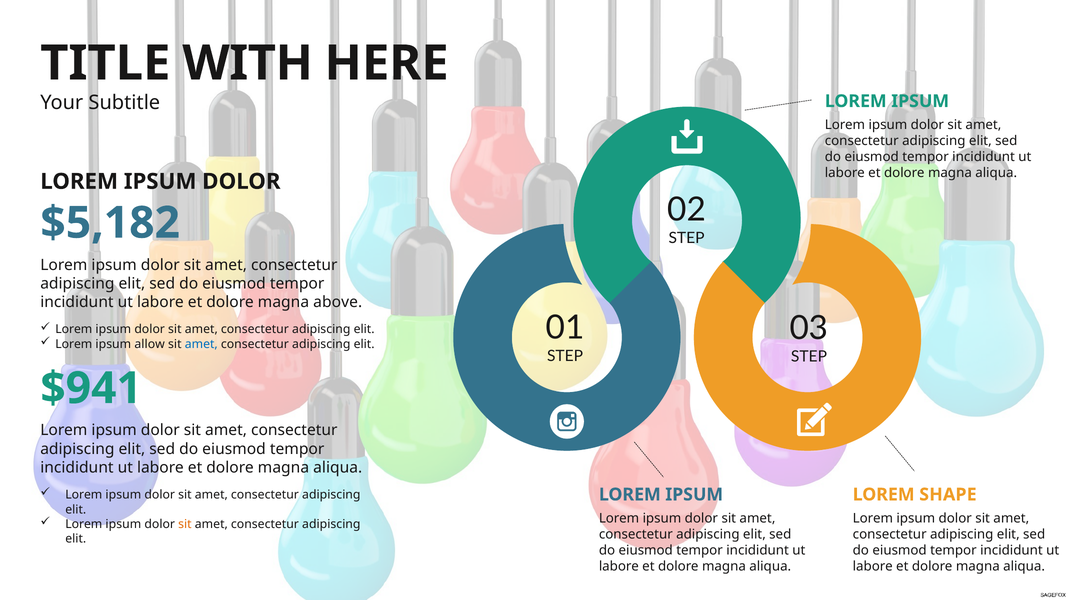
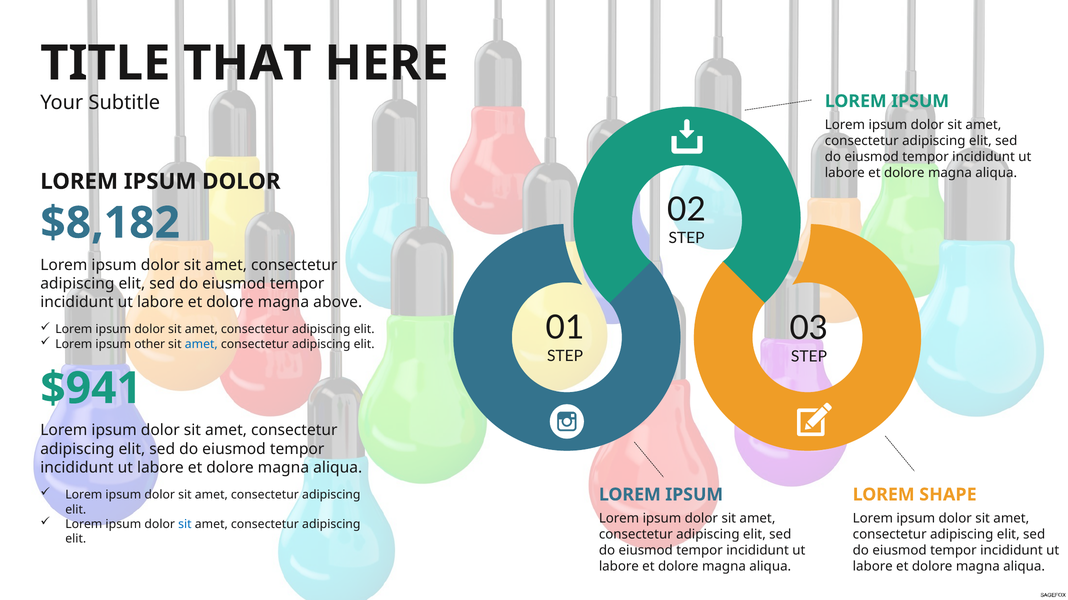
WITH: WITH -> THAT
$5,182: $5,182 -> $8,182
allow: allow -> other
sit at (185, 525) colour: orange -> blue
